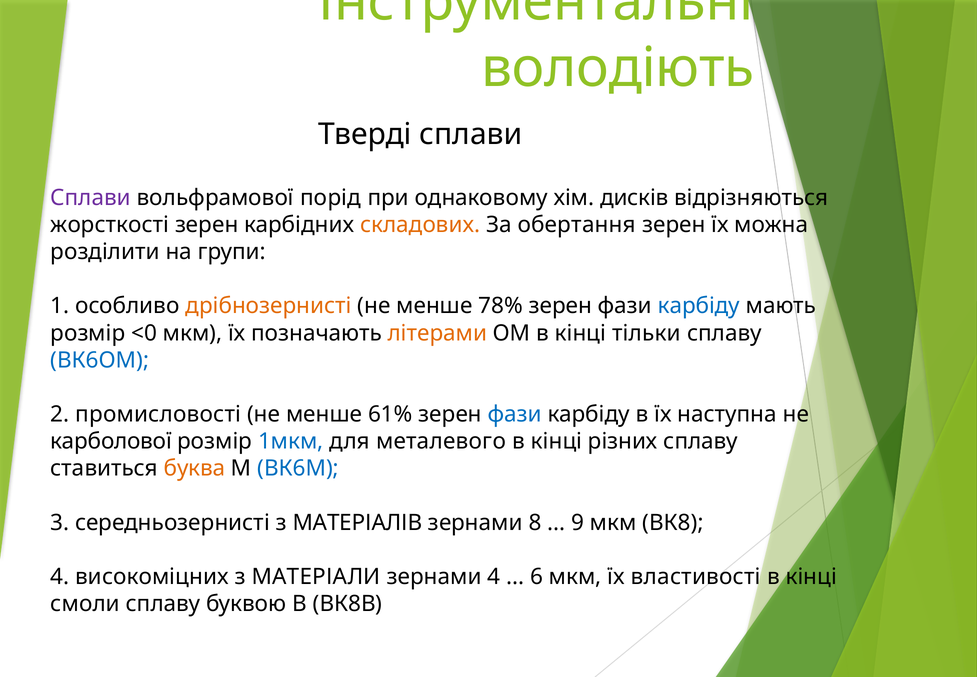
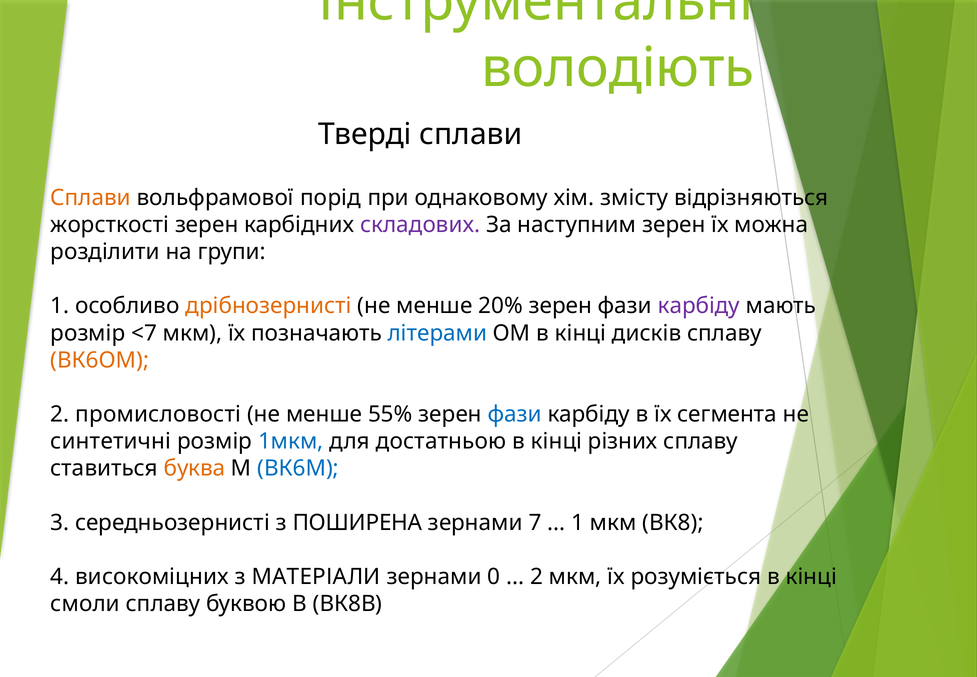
Сплави at (91, 198) colour: purple -> orange
дисків: дисків -> змісту
складових colour: orange -> purple
обертання: обертання -> наступним
78%: 78% -> 20%
карбіду at (699, 306) colour: blue -> purple
<0: <0 -> <7
літерами colour: orange -> blue
тільки: тільки -> дисків
ВК6ОМ colour: blue -> orange
61%: 61% -> 55%
наступна: наступна -> сегмента
карболової: карболової -> синтетичні
металевого: металевого -> достатньою
МАТЕРІАЛІВ: МАТЕРІАЛІВ -> ПОШИРЕНА
8: 8 -> 7
9 at (578, 522): 9 -> 1
зернами 4: 4 -> 0
6 at (537, 576): 6 -> 2
властивості: властивості -> розуміється
